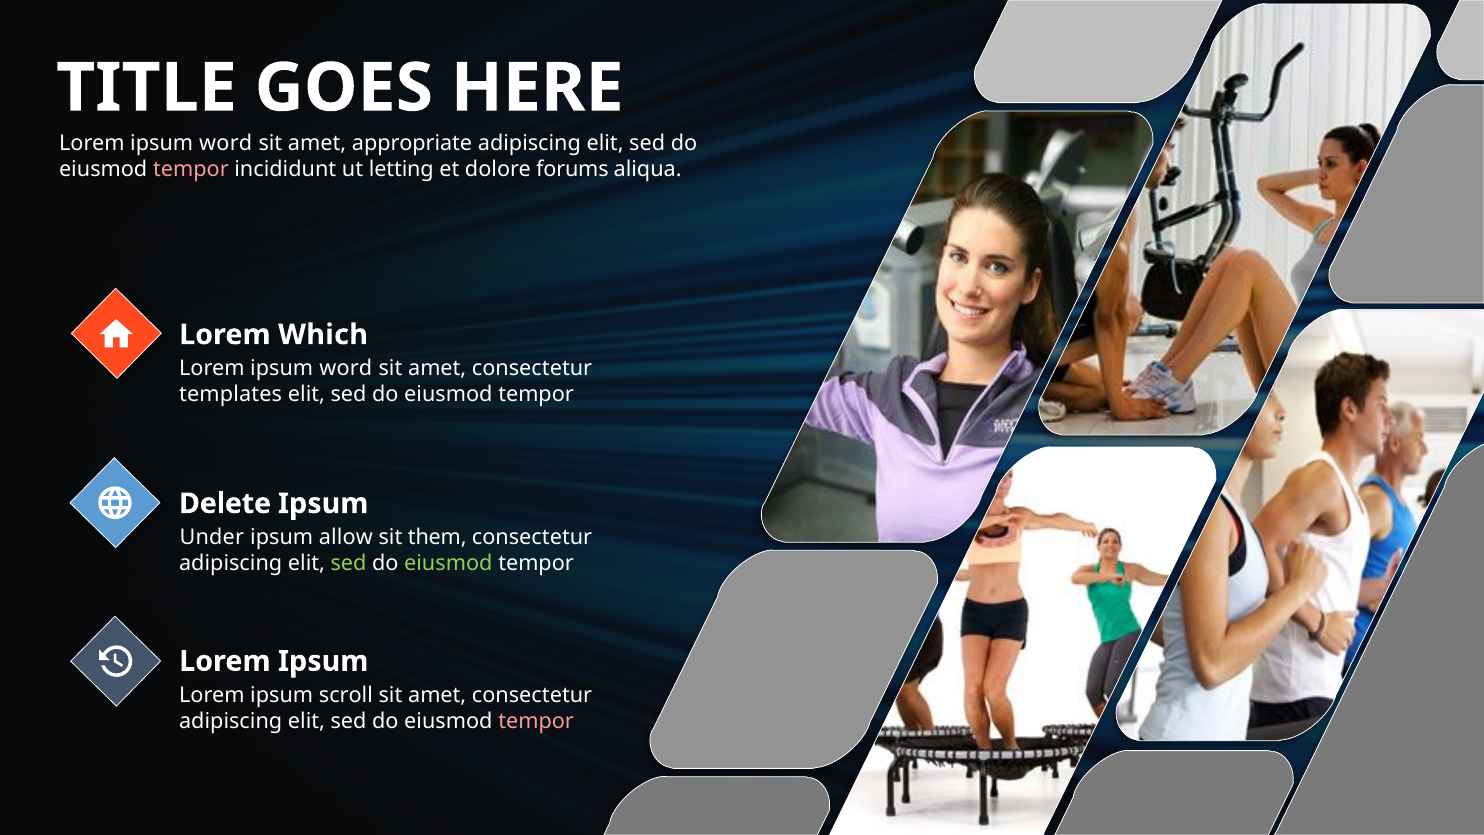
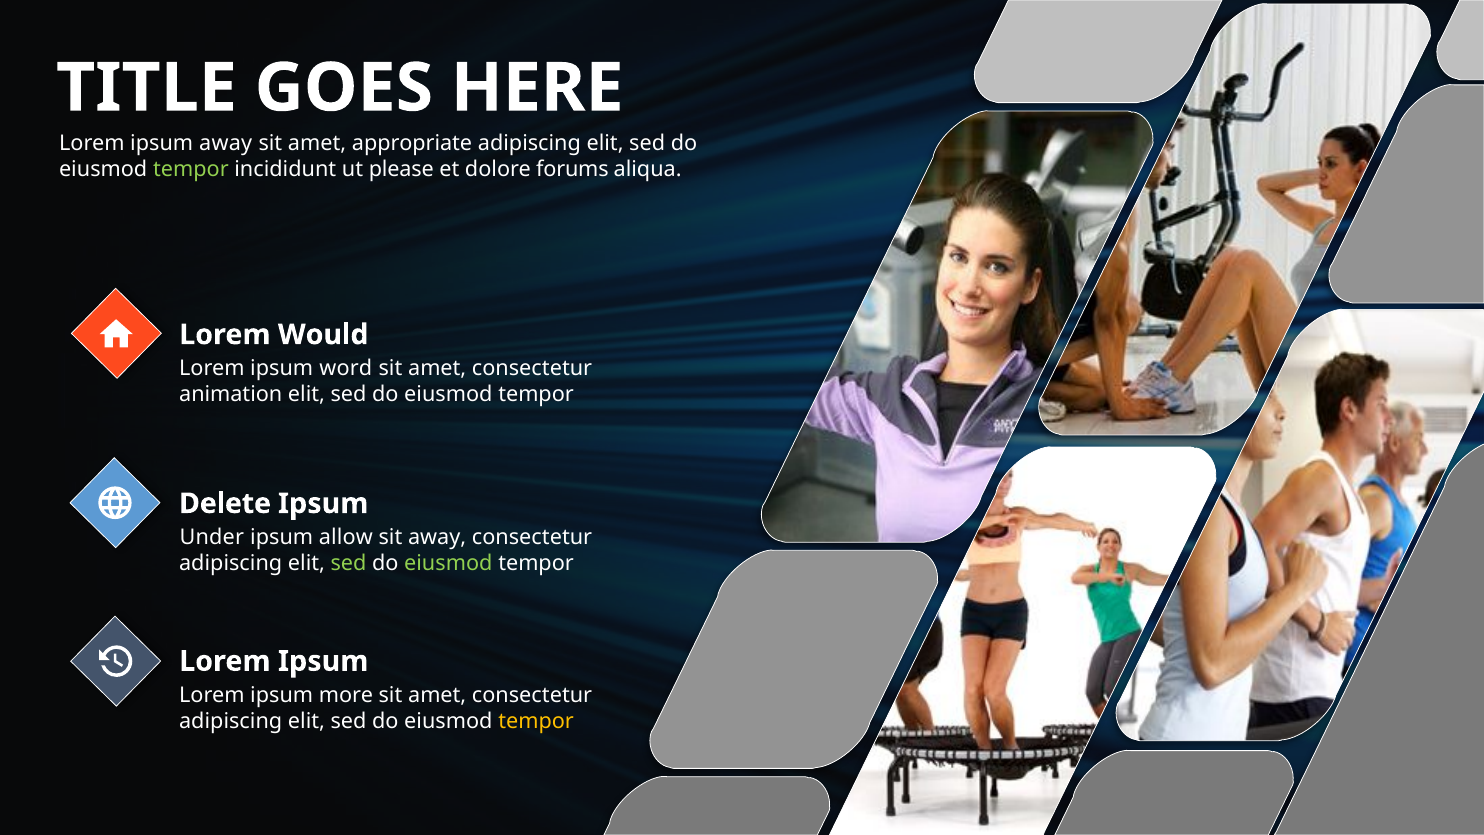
word at (226, 143): word -> away
tempor at (191, 169) colour: pink -> light green
letting: letting -> please
Which: Which -> Would
templates: templates -> animation
sit them: them -> away
scroll: scroll -> more
tempor at (536, 721) colour: pink -> yellow
